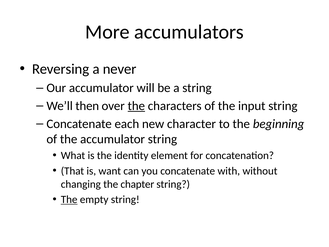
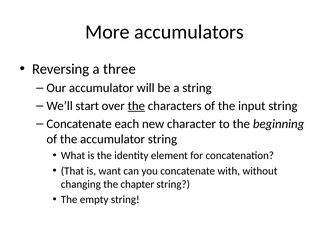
never: never -> three
then: then -> start
The at (69, 199) underline: present -> none
